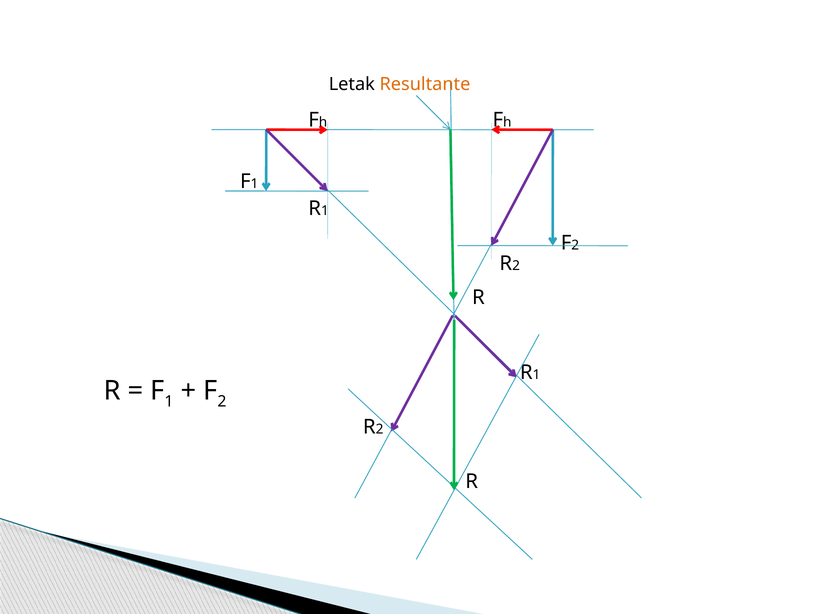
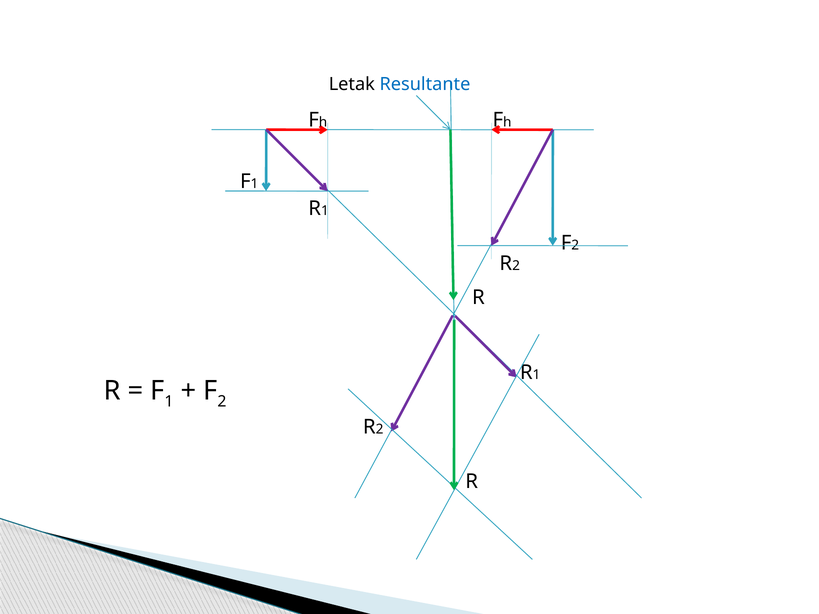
Resultante colour: orange -> blue
